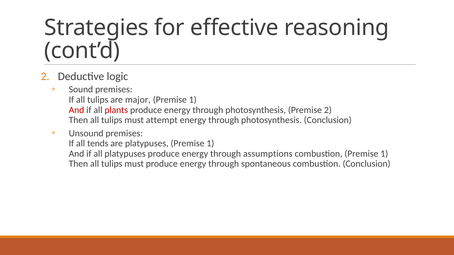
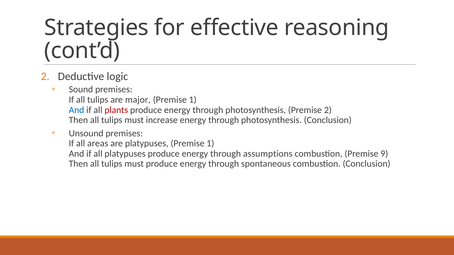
And at (76, 110) colour: red -> blue
attempt: attempt -> increase
tends: tends -> areas
combustion Premise 1: 1 -> 9
